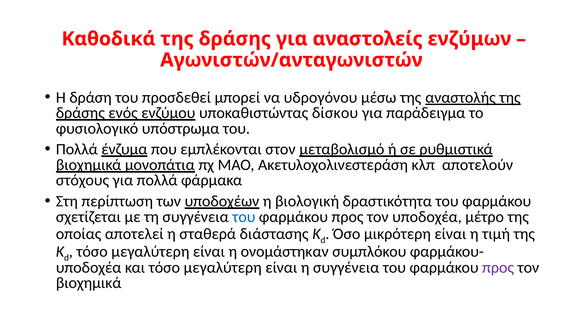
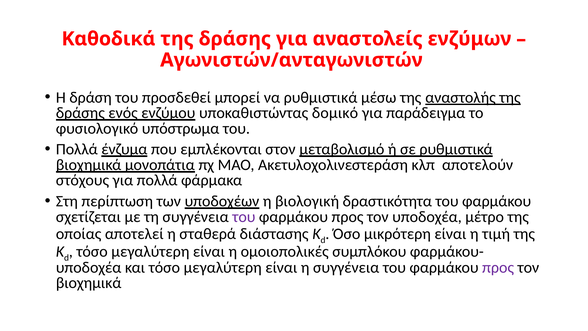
να υδρογόνου: υδρογόνου -> ρυθμιστικά
δίσκου: δίσκου -> δομικό
του at (244, 217) colour: blue -> purple
ονομάστηκαν: ονομάστηκαν -> ομοιοπολικές
